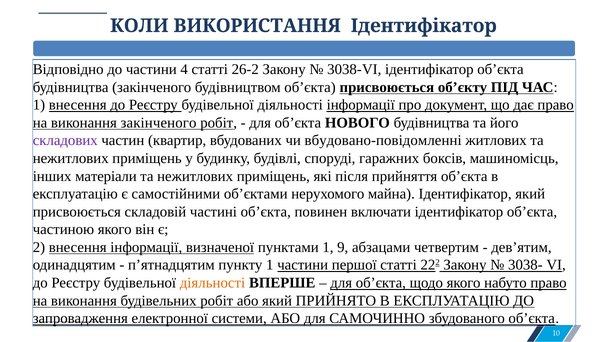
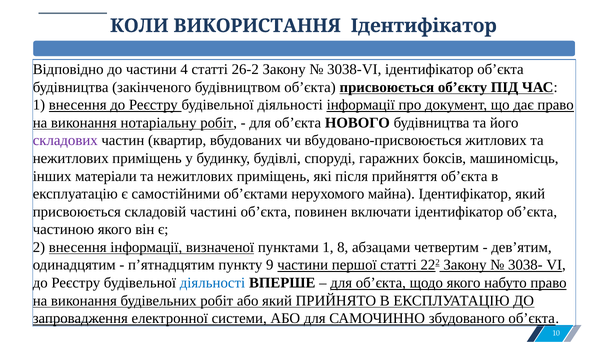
виконання закінченого: закінченого -> нотаріальну
вбудовано-повідомленні: вбудовано-повідомленні -> вбудовано-присвоюється
9: 9 -> 8
пункту 1: 1 -> 9
діяльності at (212, 283) colour: orange -> blue
